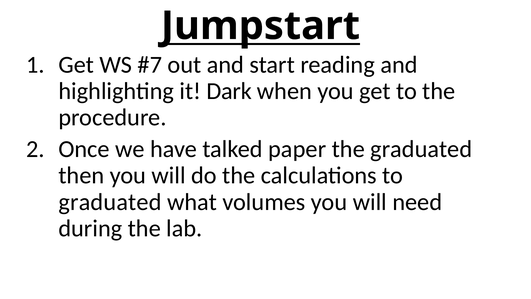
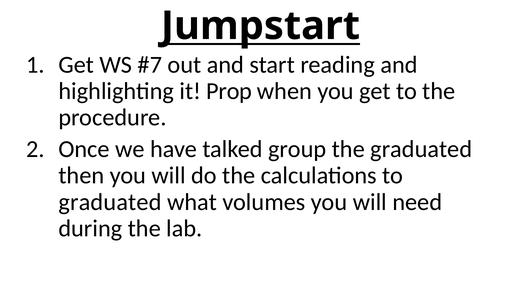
Dark: Dark -> Prop
paper: paper -> group
